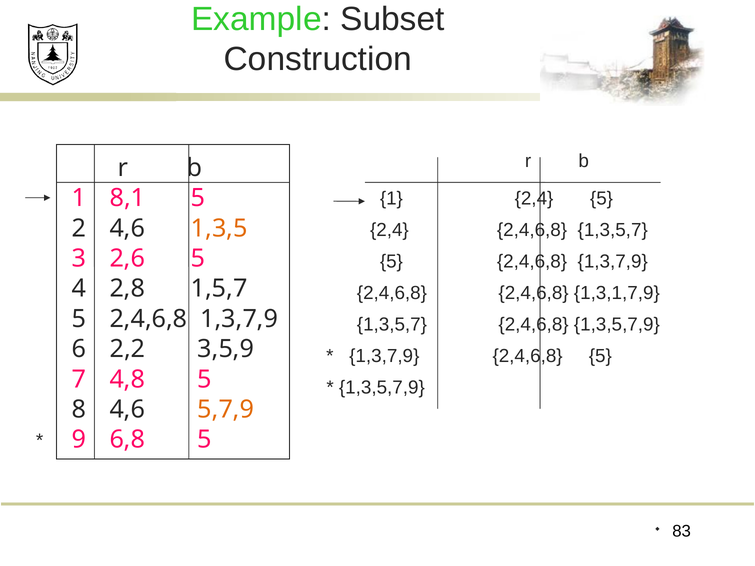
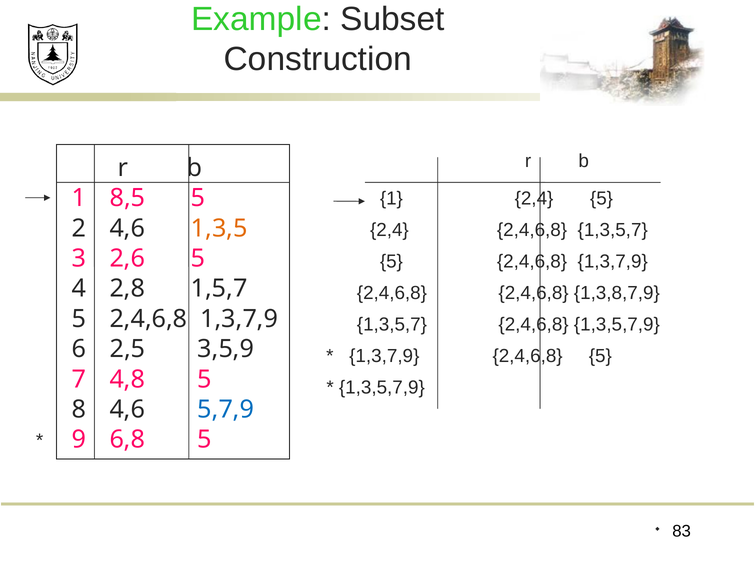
8,1: 8,1 -> 8,5
1,3,1,7,9: 1,3,1,7,9 -> 1,3,8,7,9
2,2: 2,2 -> 2,5
5,7,9 colour: orange -> blue
